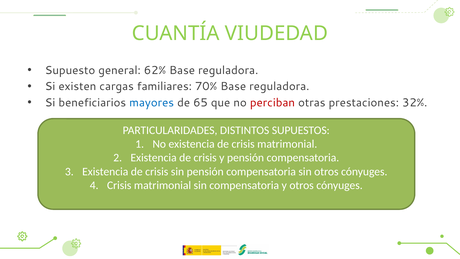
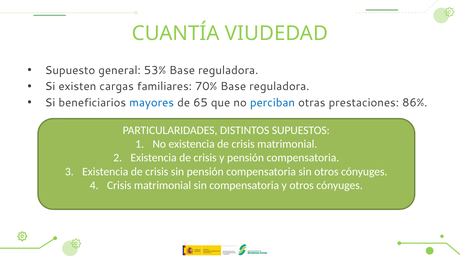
62%: 62% -> 53%
perciban colour: red -> blue
32%: 32% -> 86%
